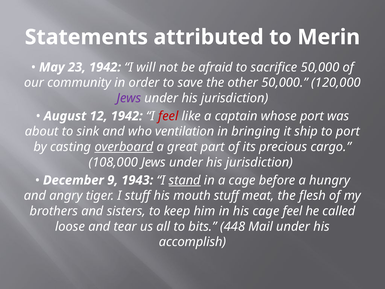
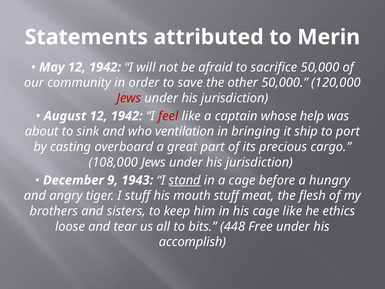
May 23: 23 -> 12
Jews at (129, 98) colour: purple -> red
whose port: port -> help
overboard underline: present -> none
cage feel: feel -> like
called: called -> ethics
Mail: Mail -> Free
